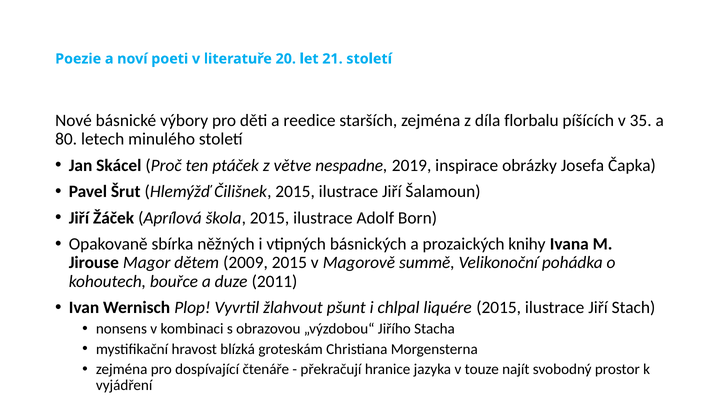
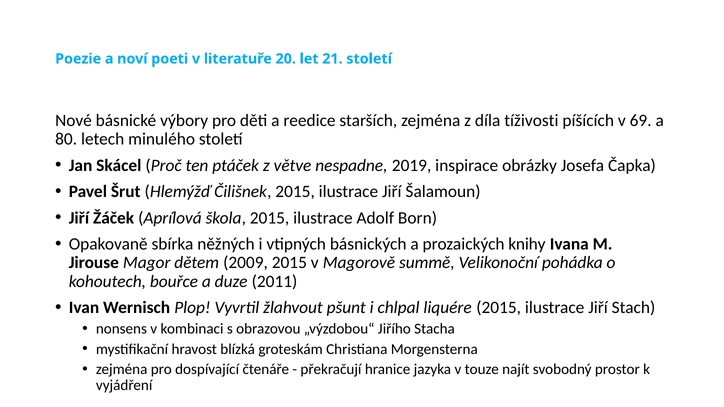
florbalu: florbalu -> tíživosti
35: 35 -> 69
